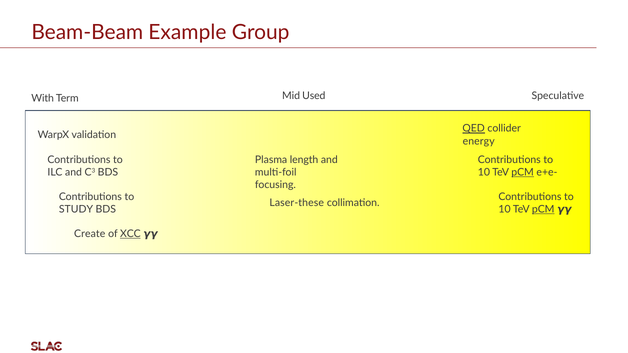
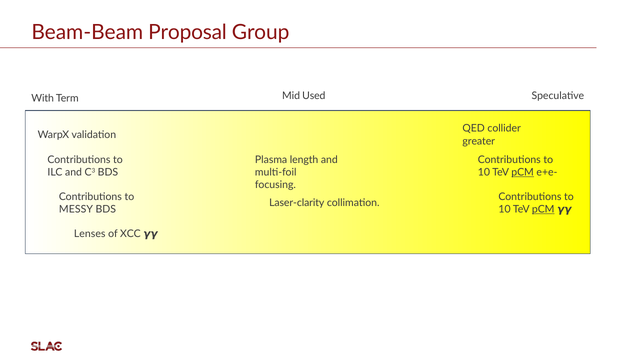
Example: Example -> Proposal
QED underline: present -> none
energy: energy -> greater
Laser-these: Laser-these -> Laser-clarity
STUDY: STUDY -> MESSY
Create: Create -> Lenses
XCC underline: present -> none
